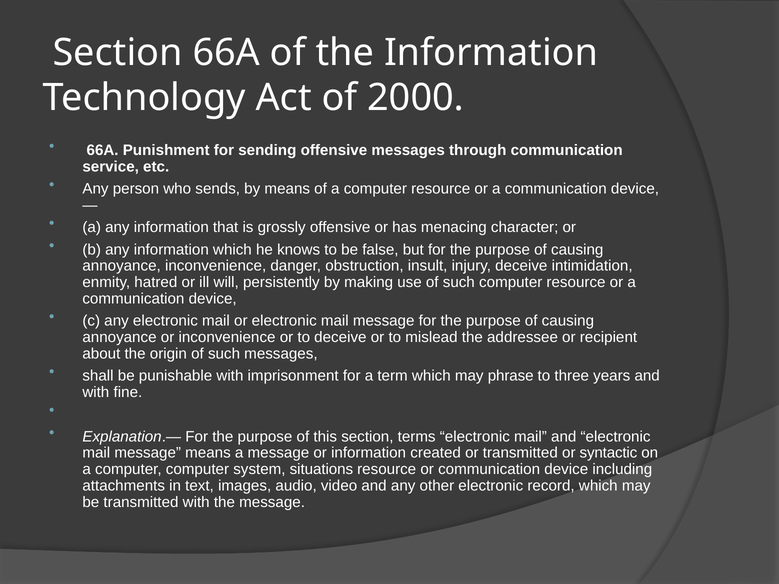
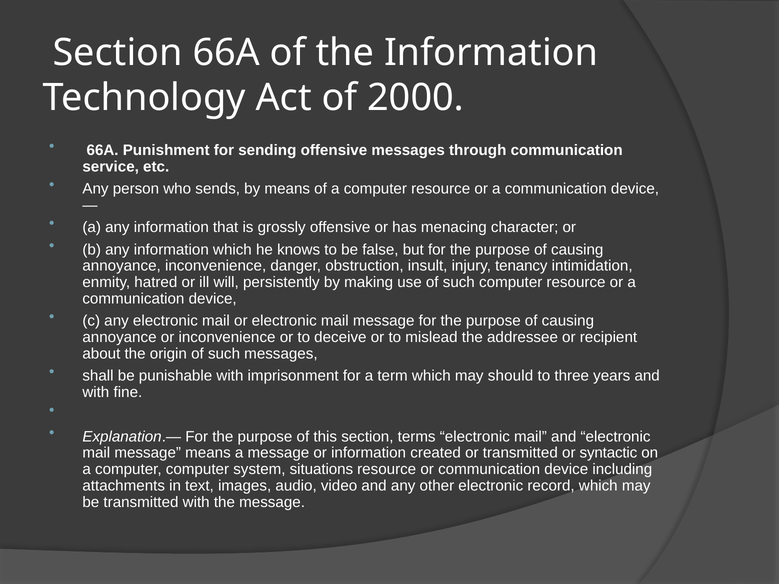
injury deceive: deceive -> tenancy
phrase: phrase -> should
